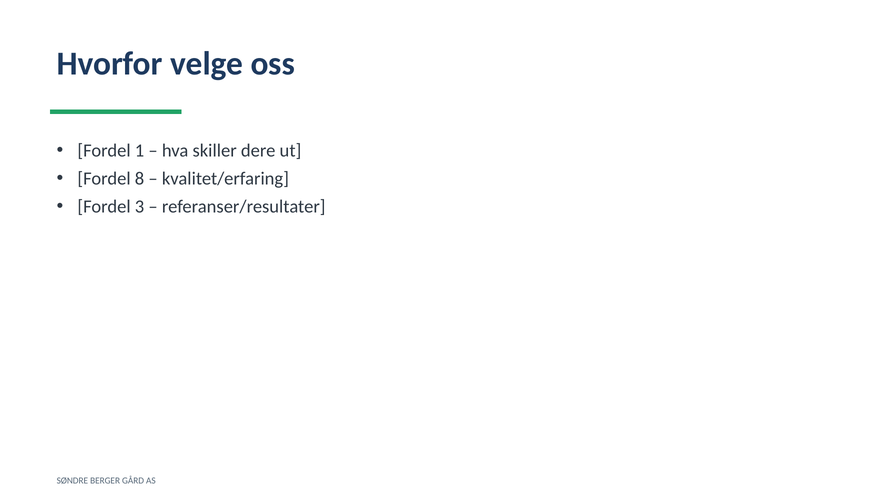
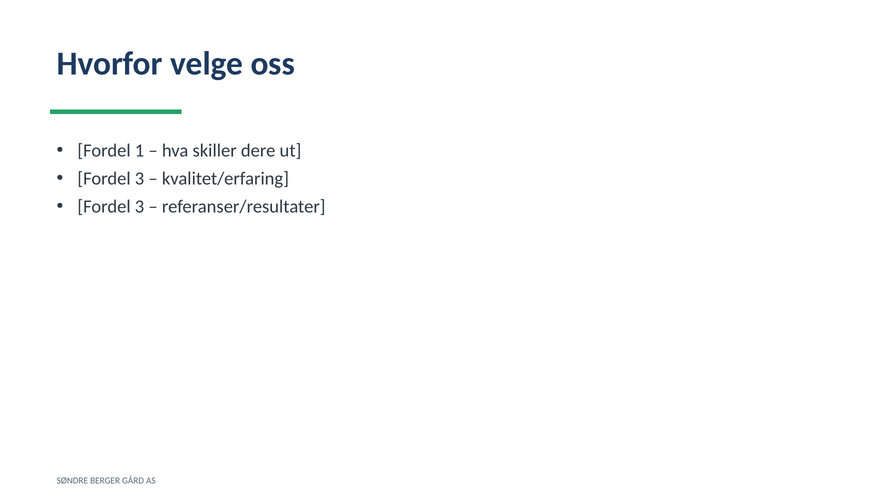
8 at (140, 179): 8 -> 3
